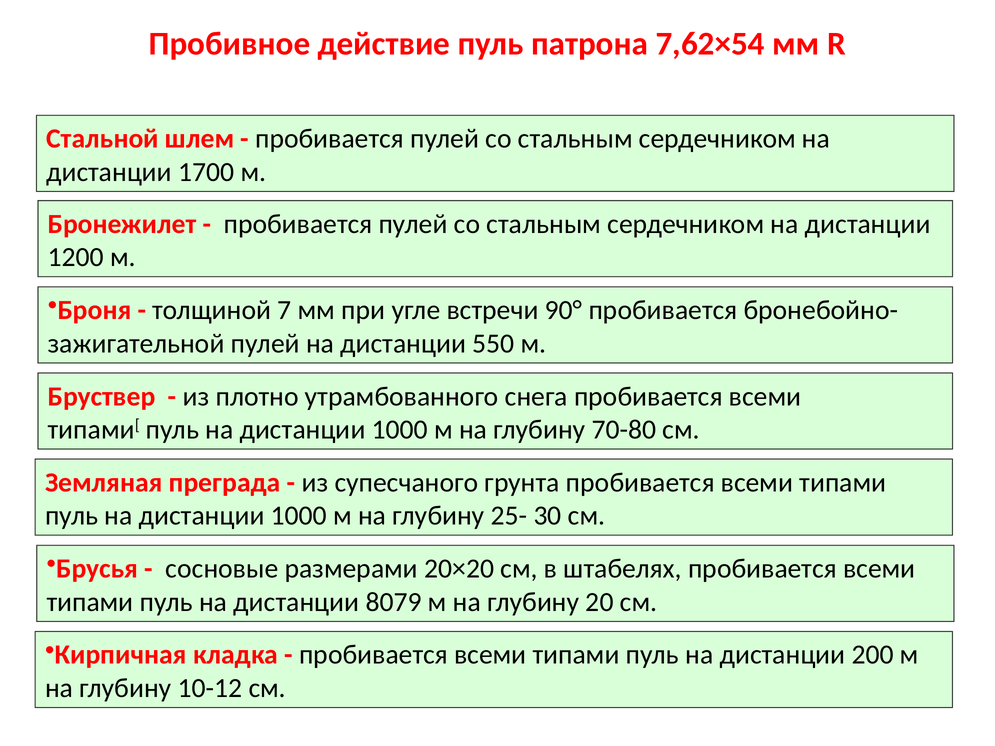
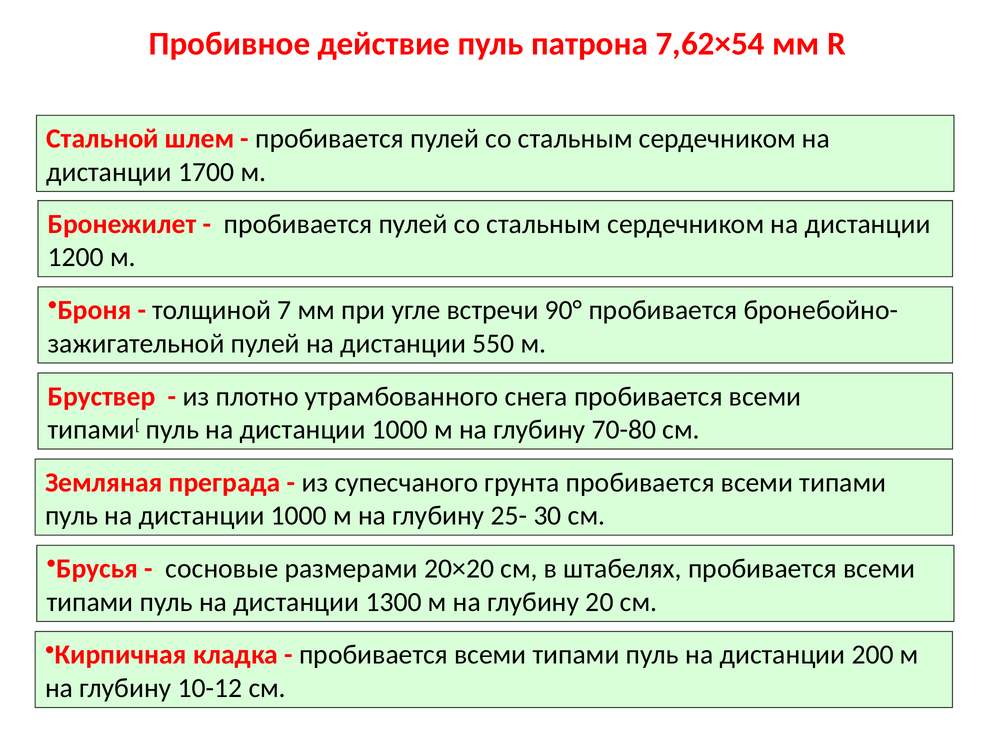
8079: 8079 -> 1300
